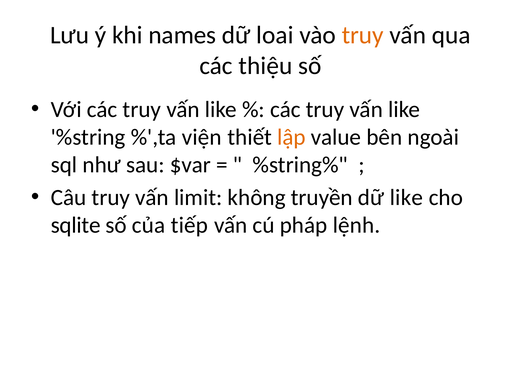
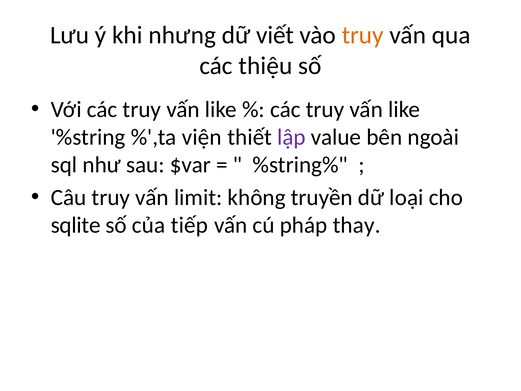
names: names -> nhưng
loai: loai -> viết
lập colour: orange -> purple
dữ like: like -> loại
lệnh: lệnh -> thay
